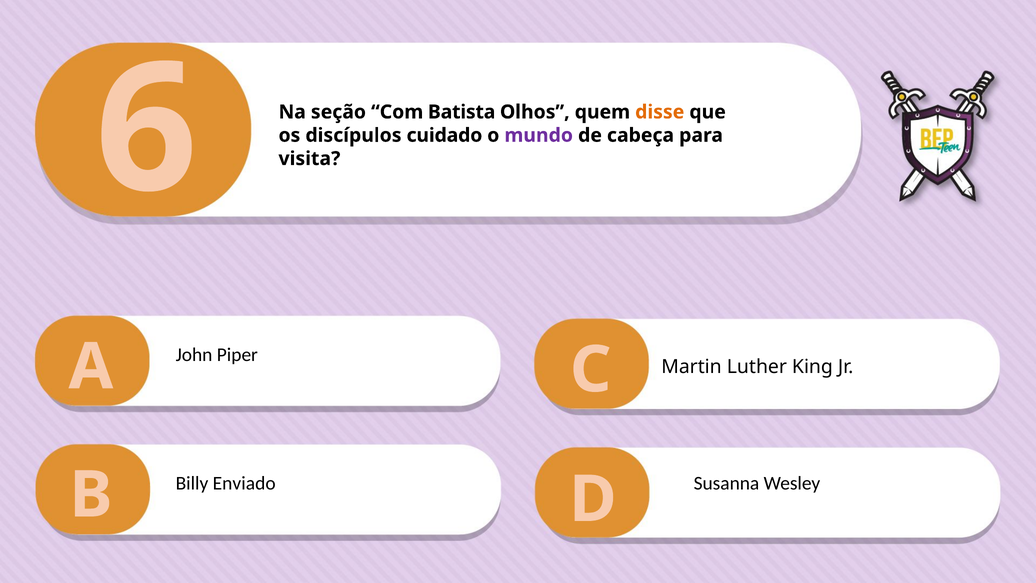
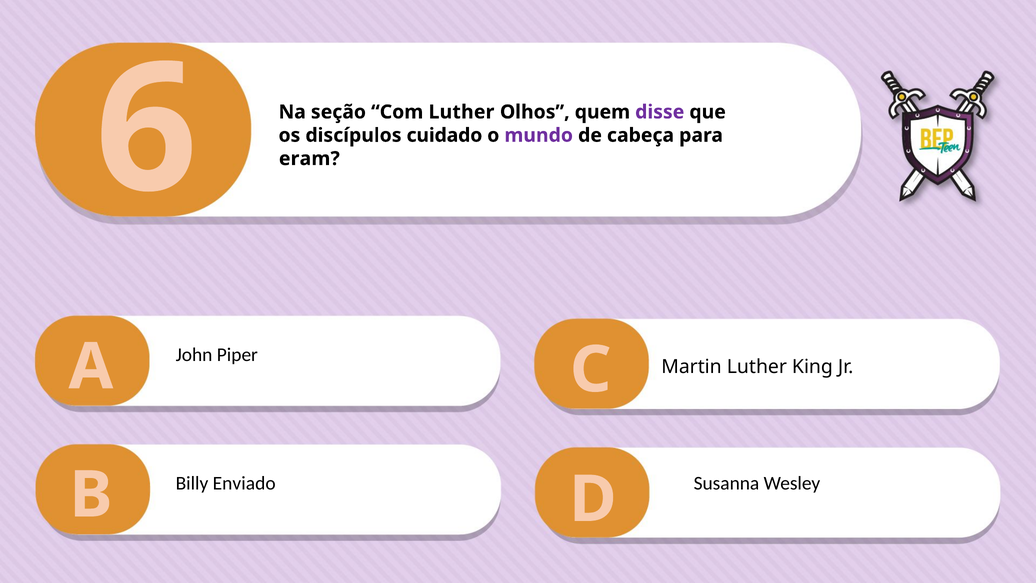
Com Batista: Batista -> Luther
disse colour: orange -> purple
visita: visita -> eram
